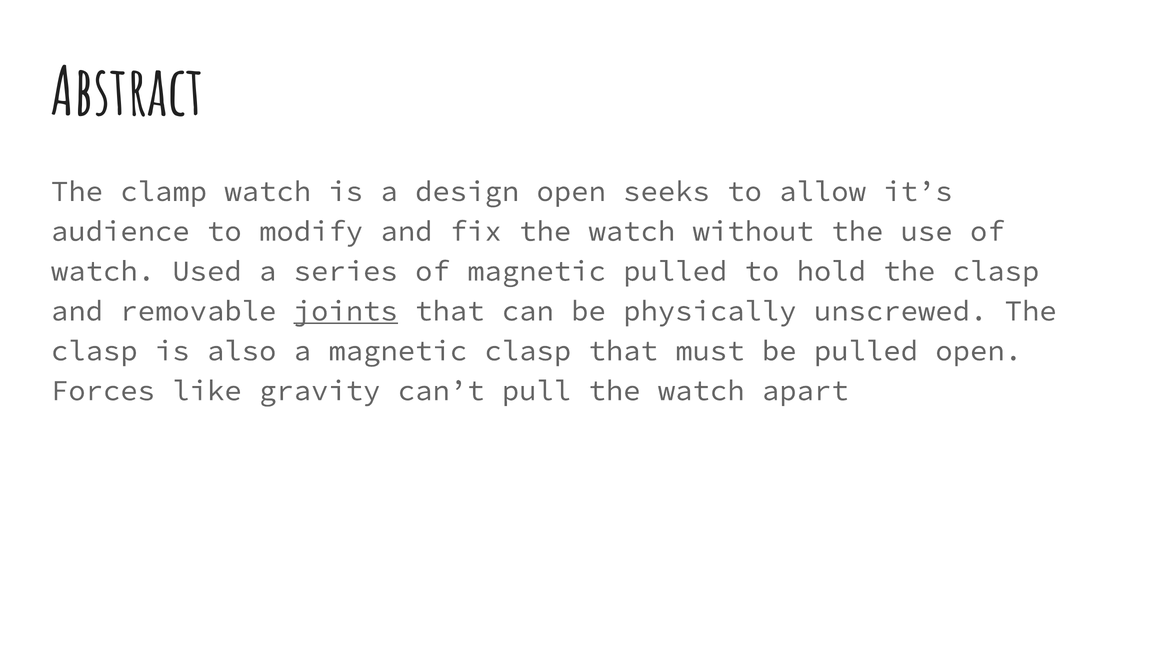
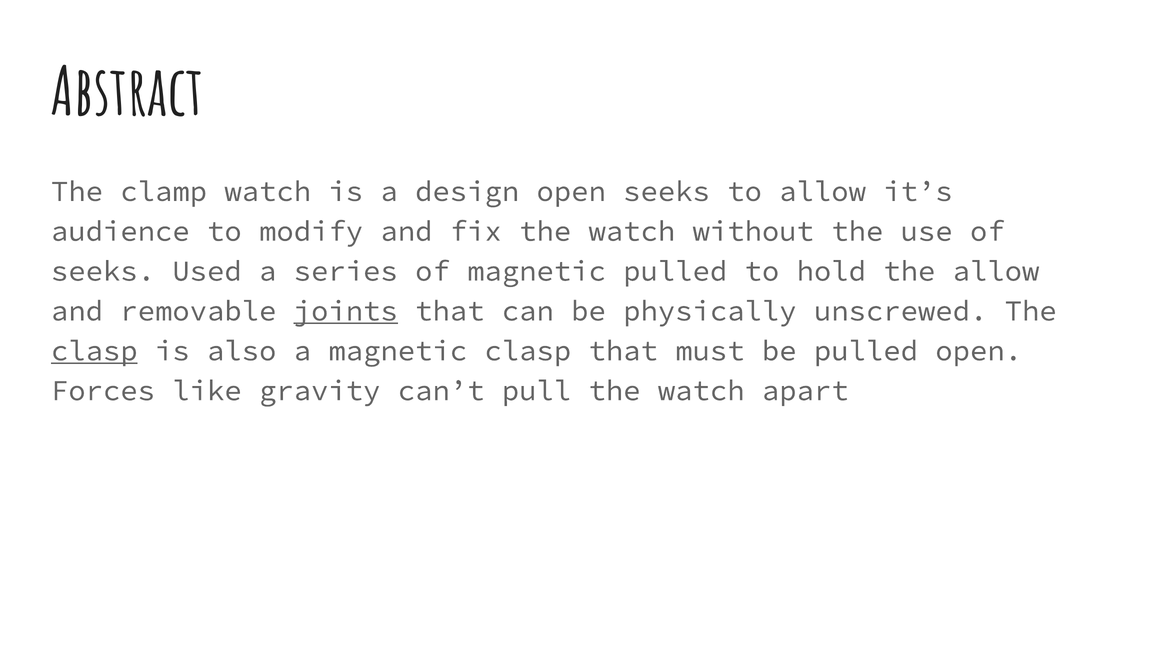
watch at (103, 271): watch -> seeks
hold the clasp: clasp -> allow
clasp at (94, 351) underline: none -> present
